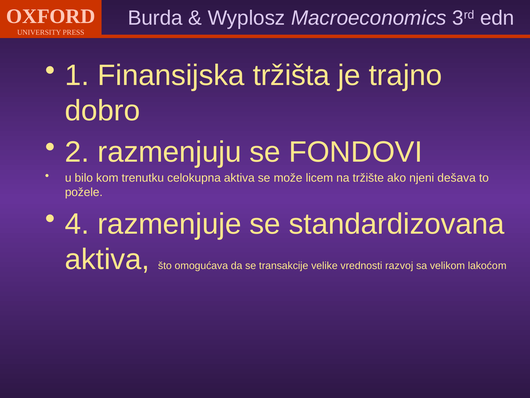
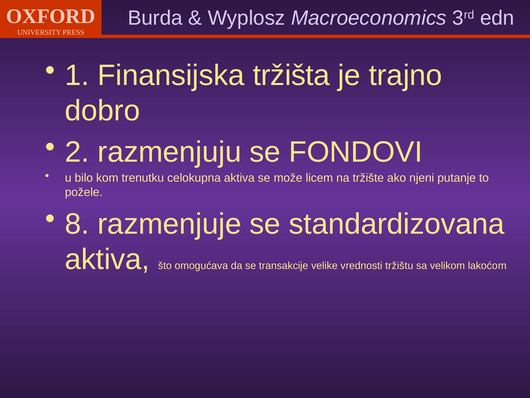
dešava: dešava -> putanje
4: 4 -> 8
razvoj: razvoj -> tržištu
